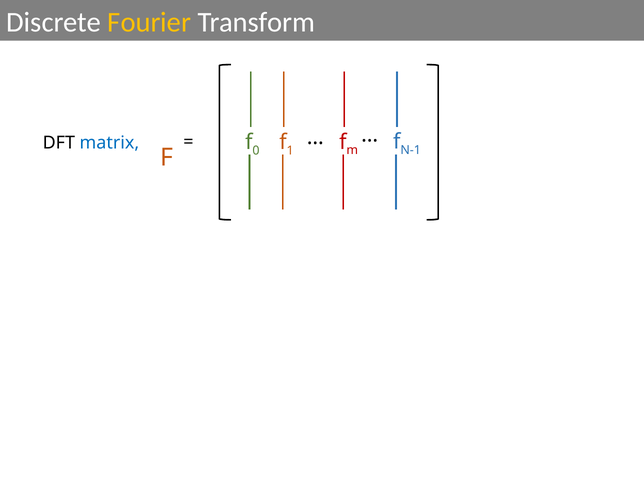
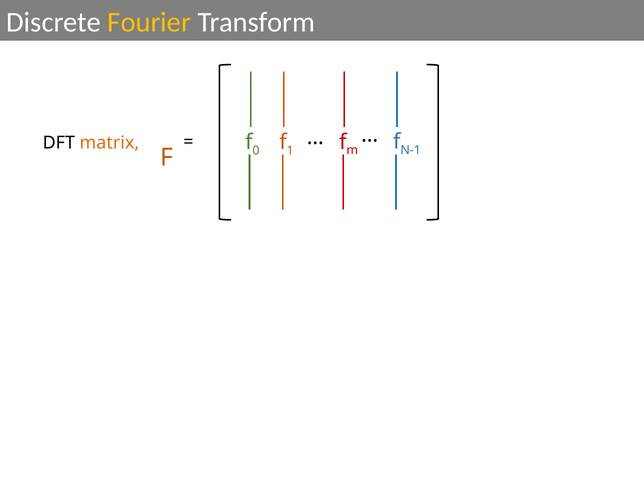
matrix colour: blue -> orange
